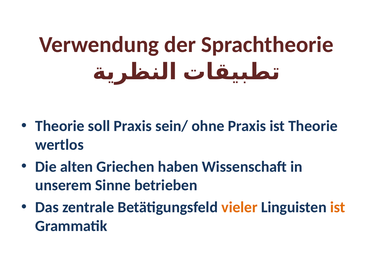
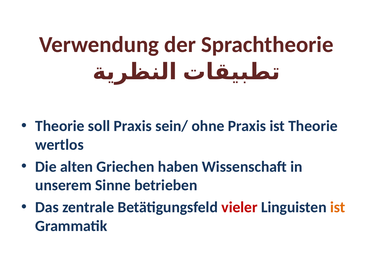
vieler colour: orange -> red
